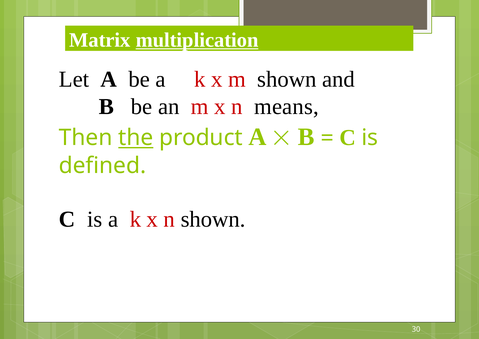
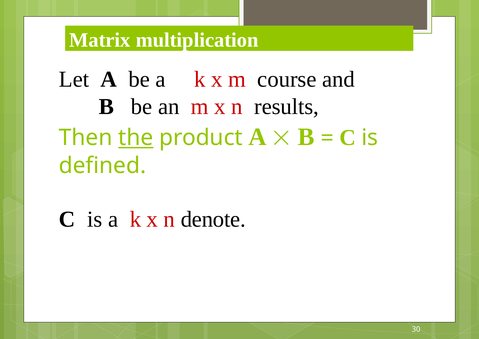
multiplication underline: present -> none
m shown: shown -> course
means: means -> results
n shown: shown -> denote
